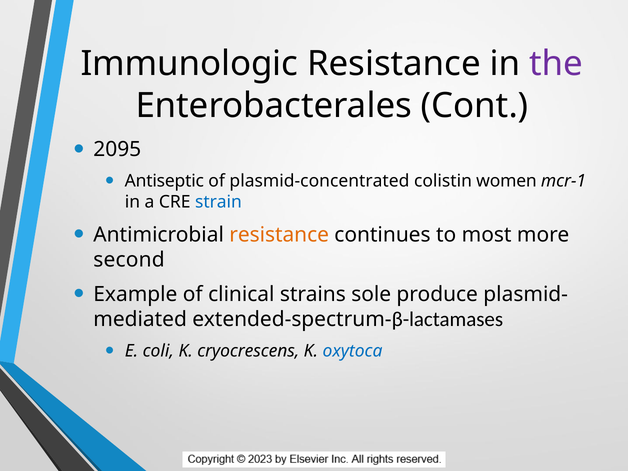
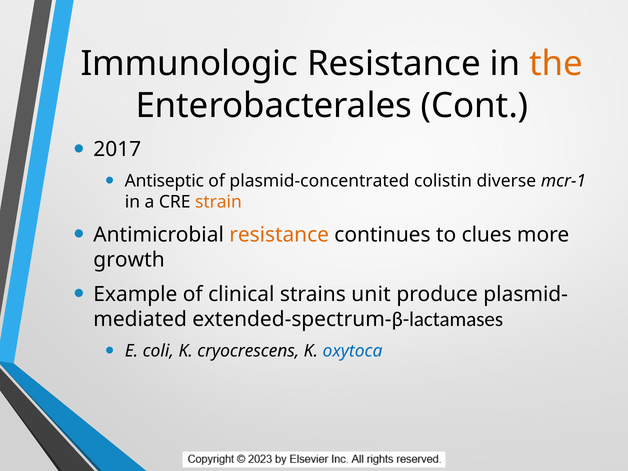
the colour: purple -> orange
2095: 2095 -> 2017
women: women -> diverse
strain colour: blue -> orange
most: most -> clues
second: second -> growth
sole: sole -> unit
